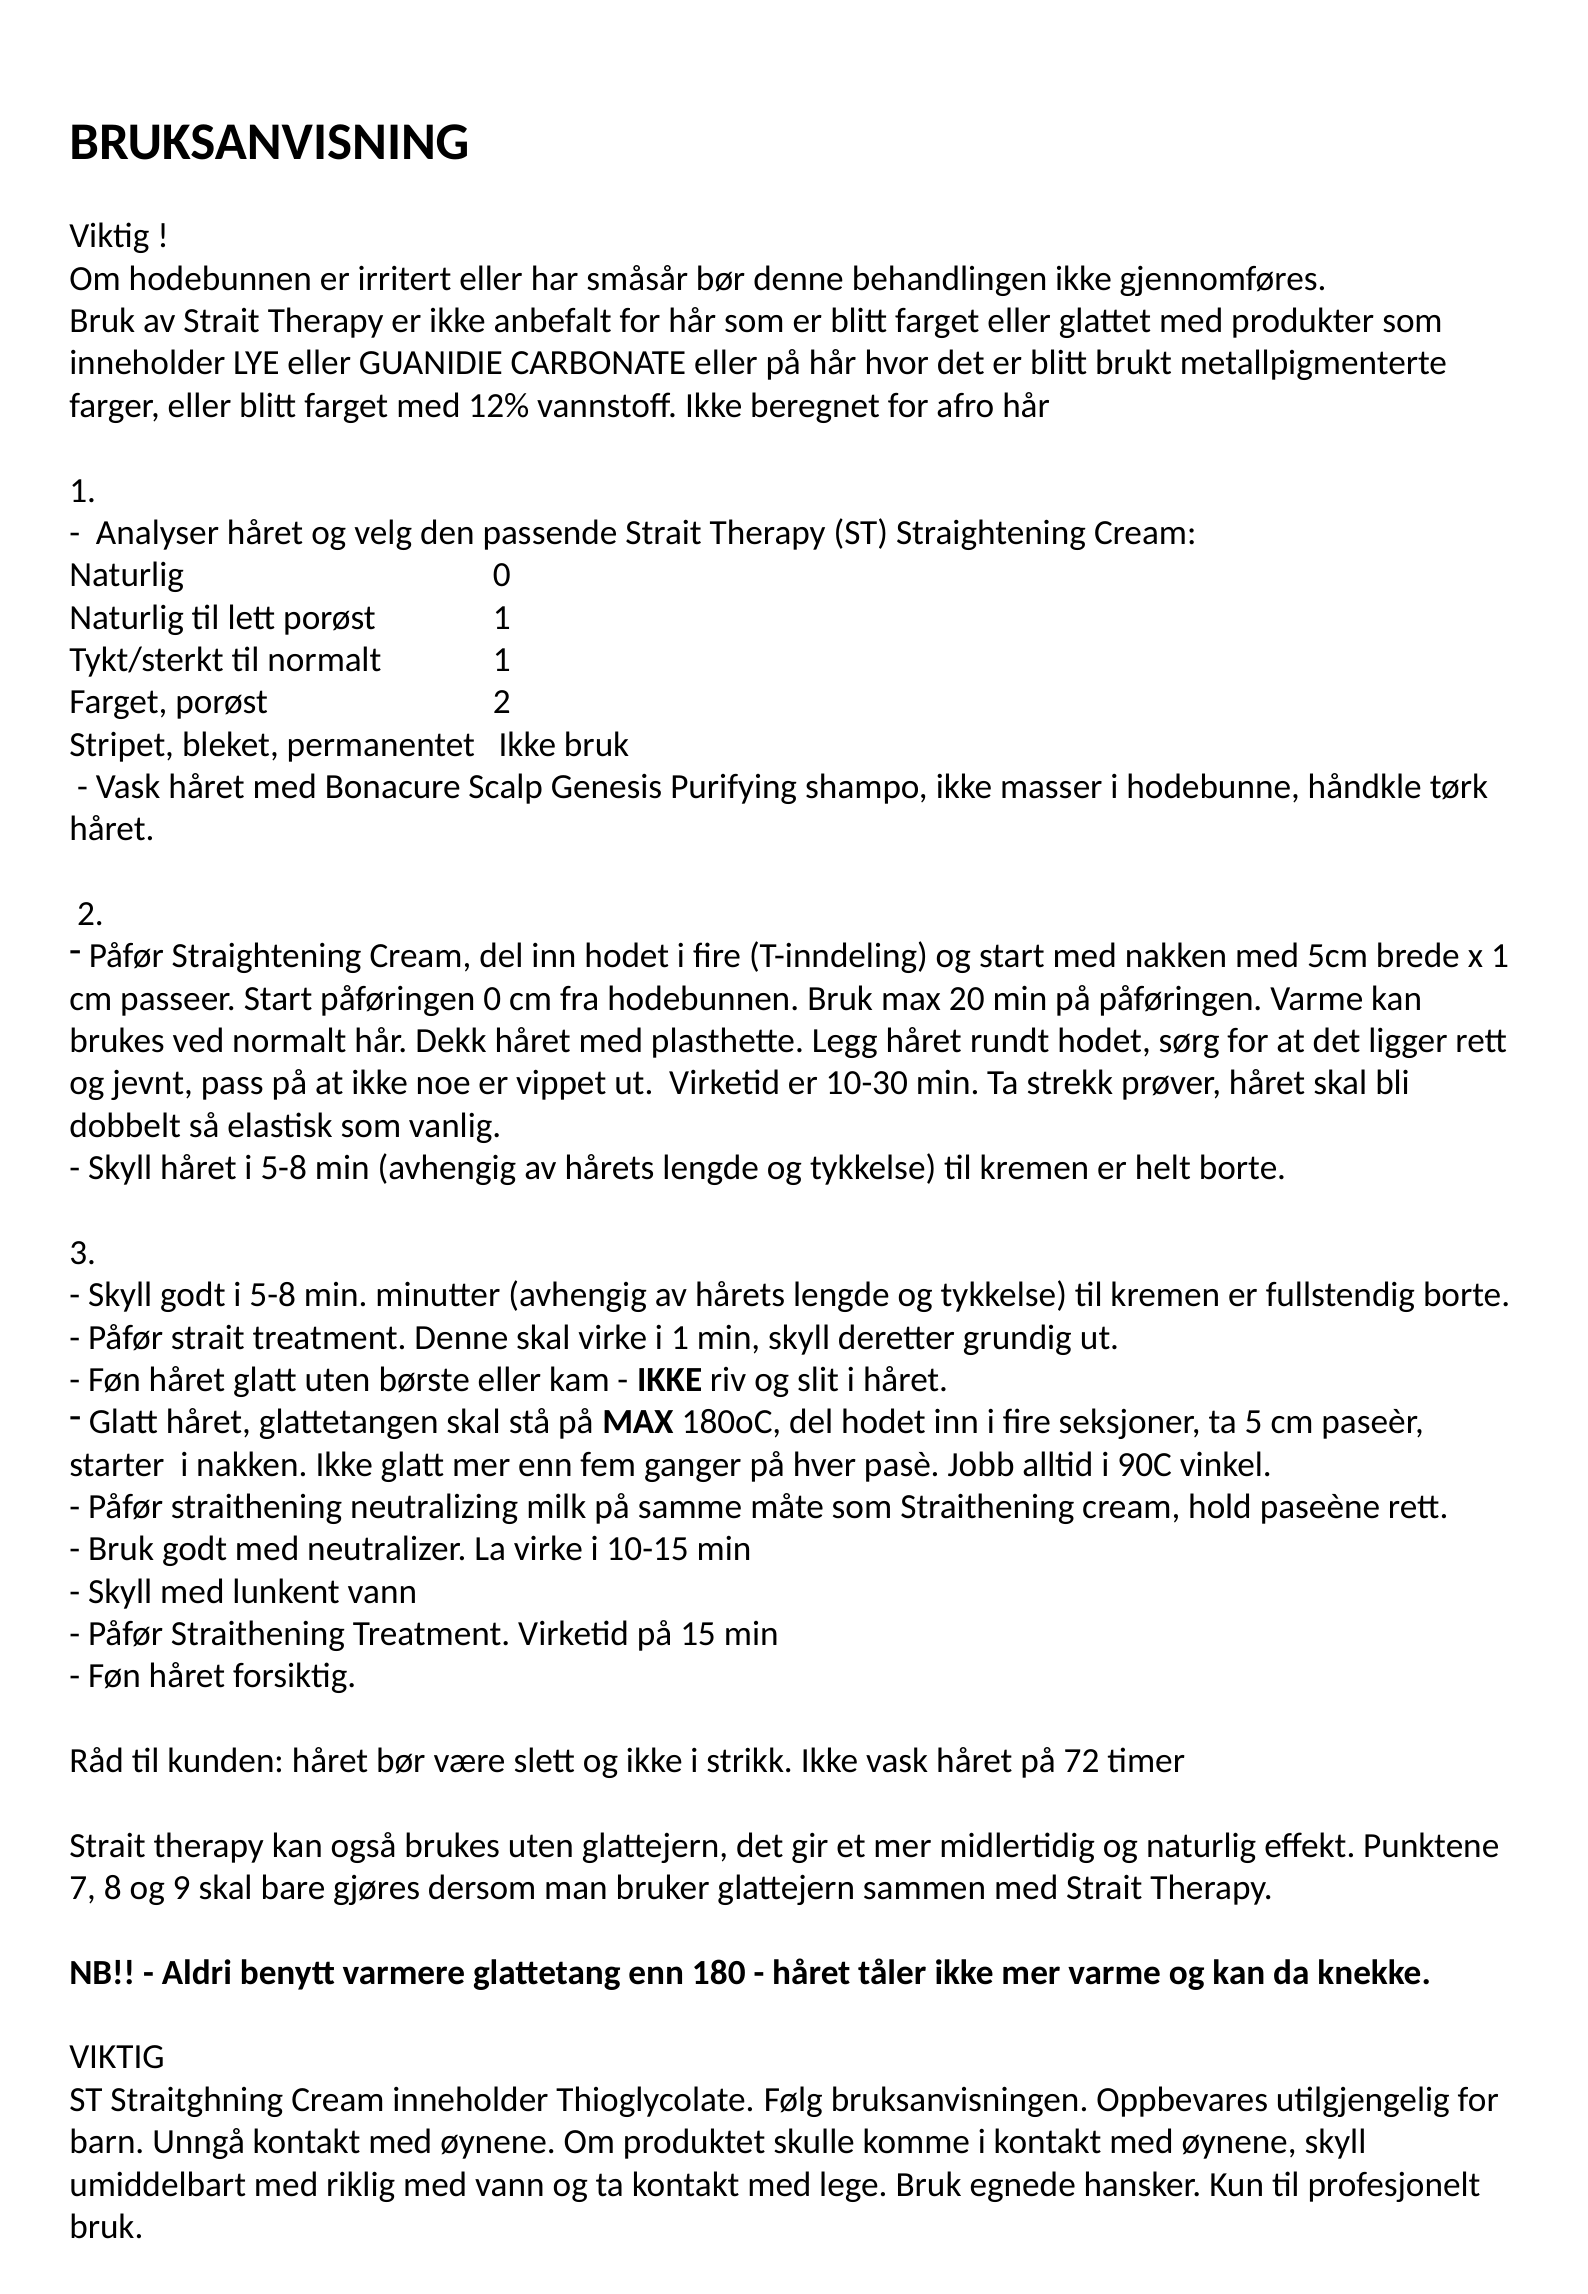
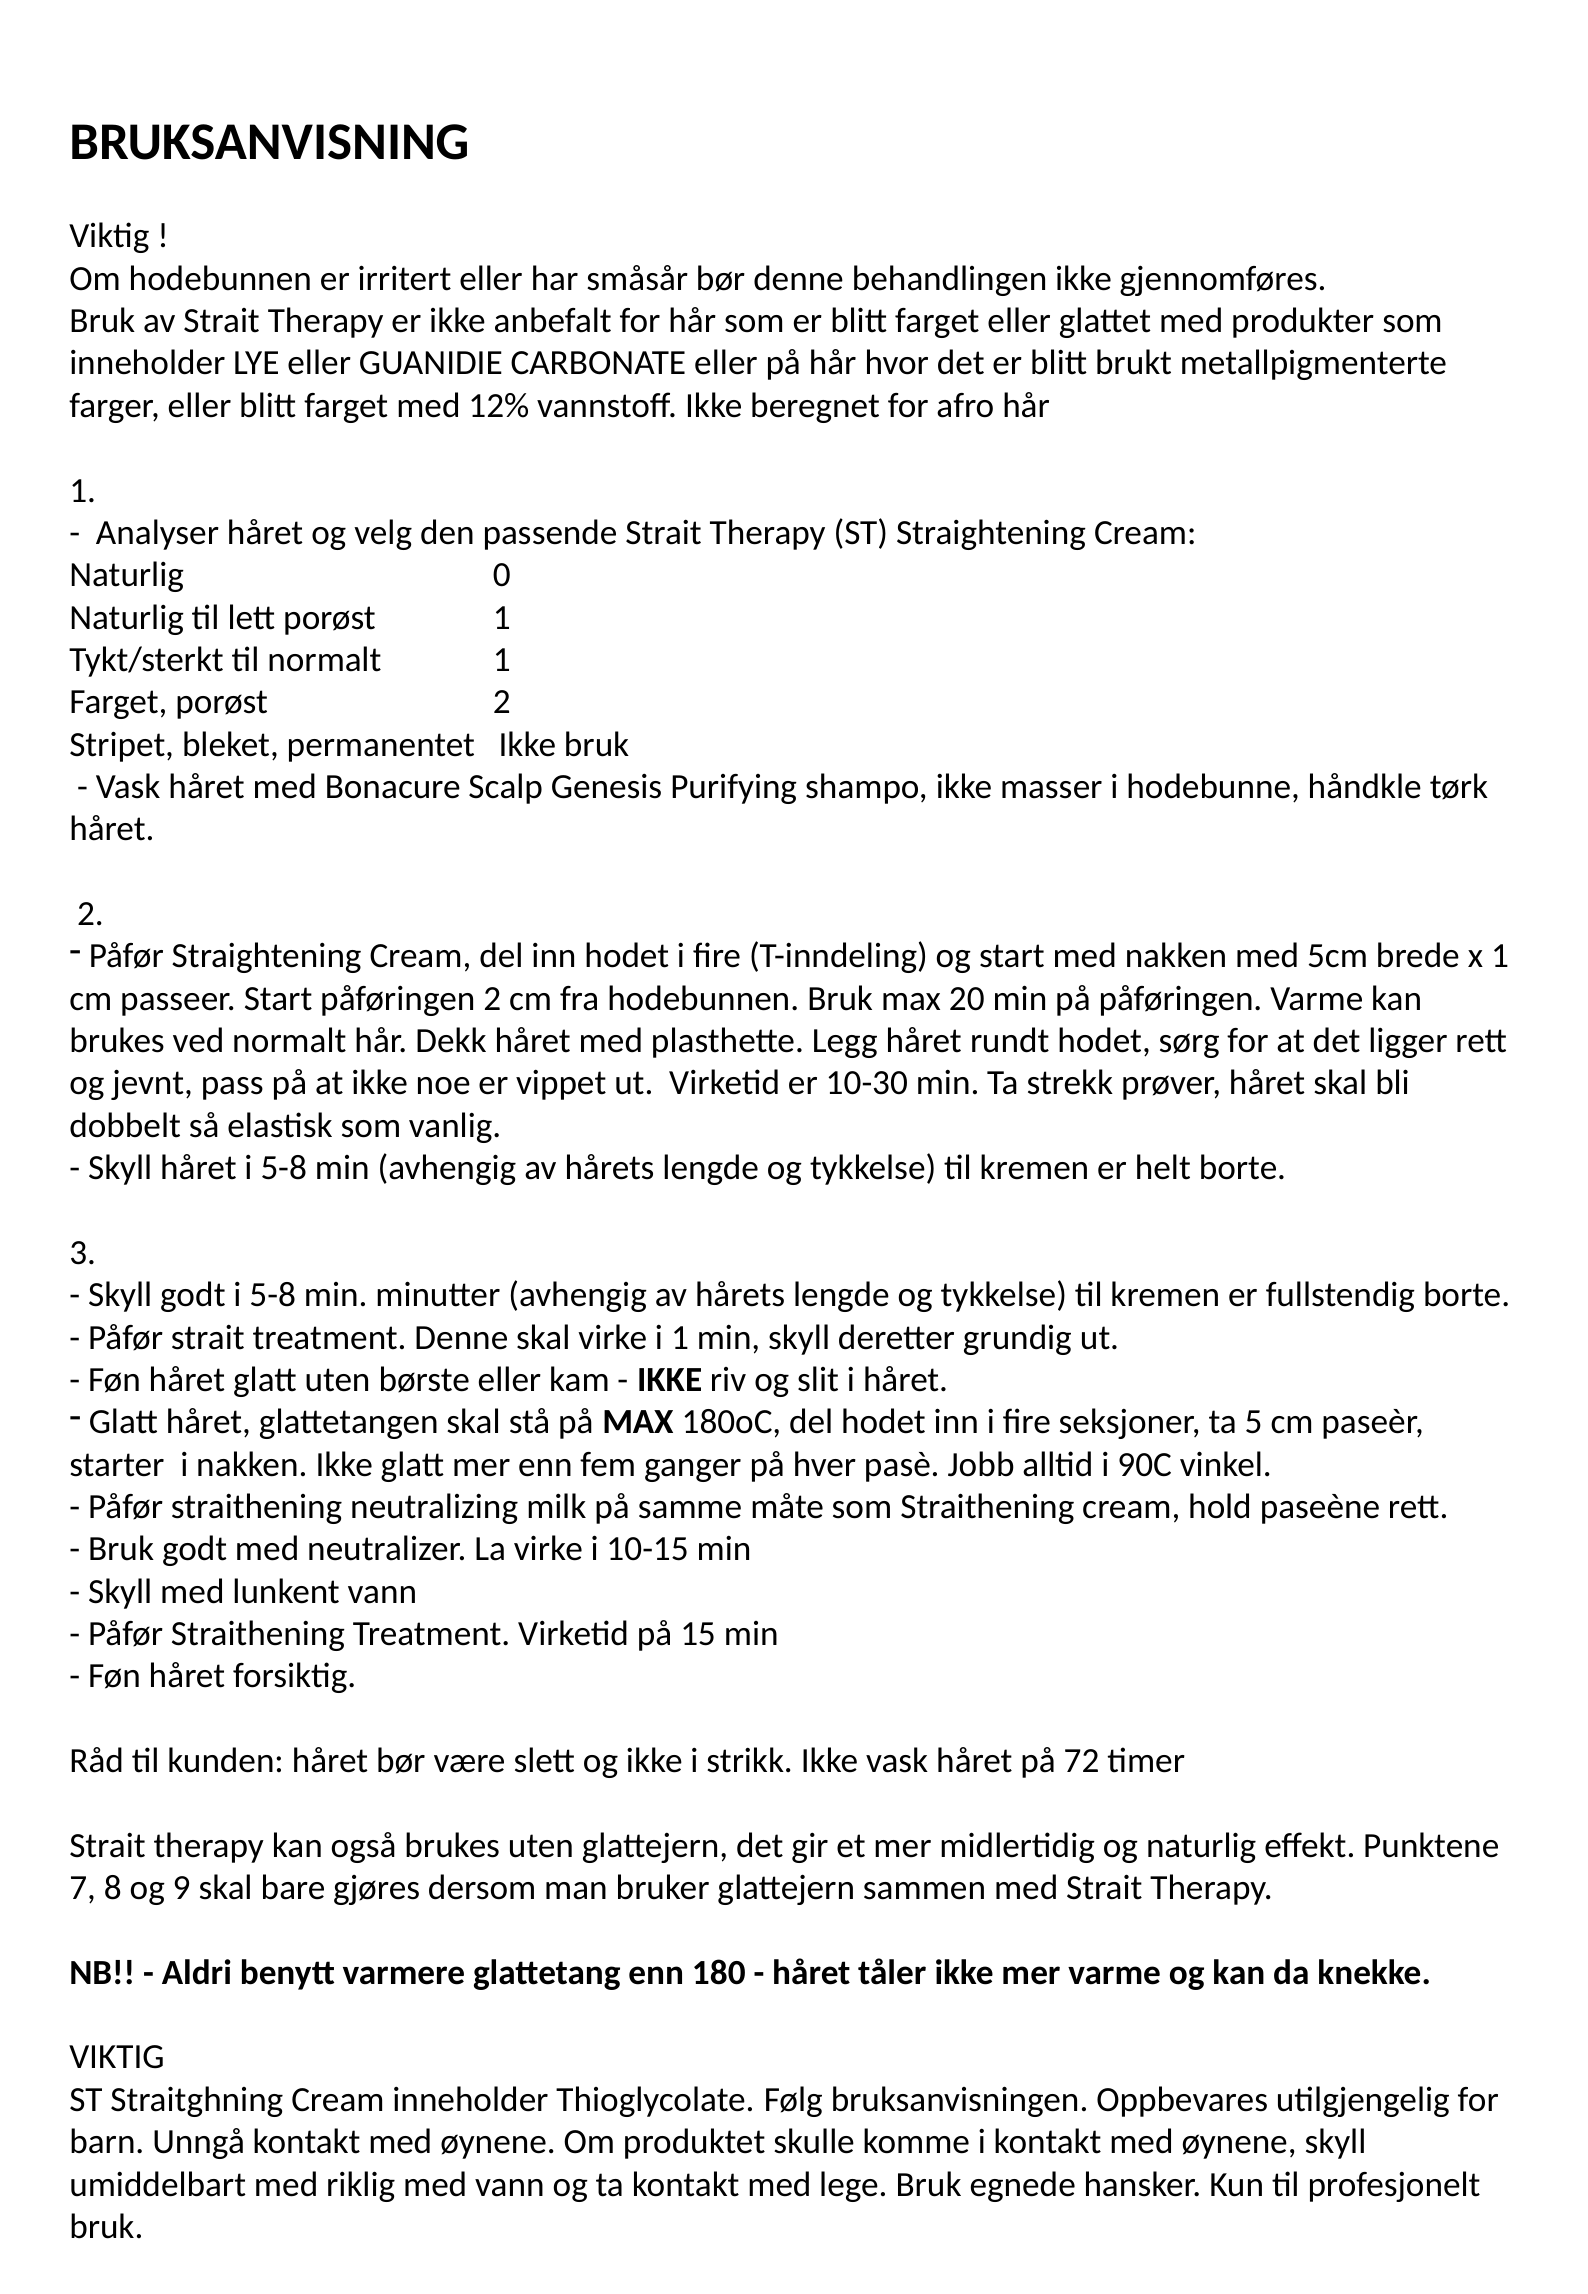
påføringen 0: 0 -> 2
